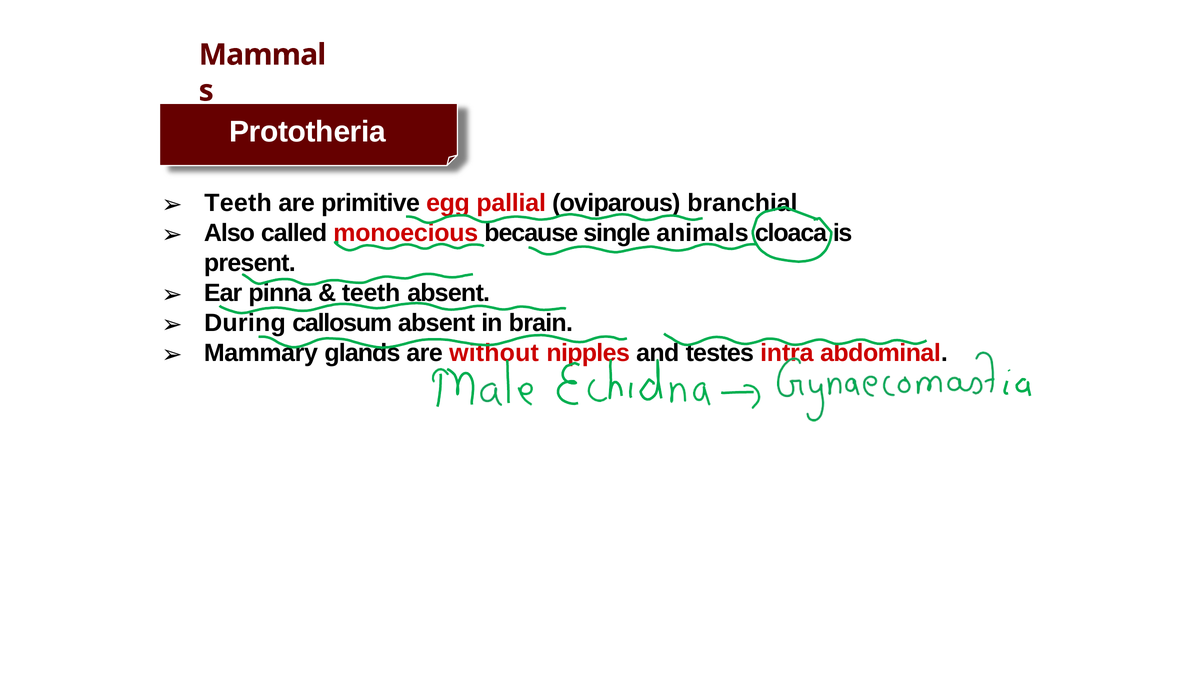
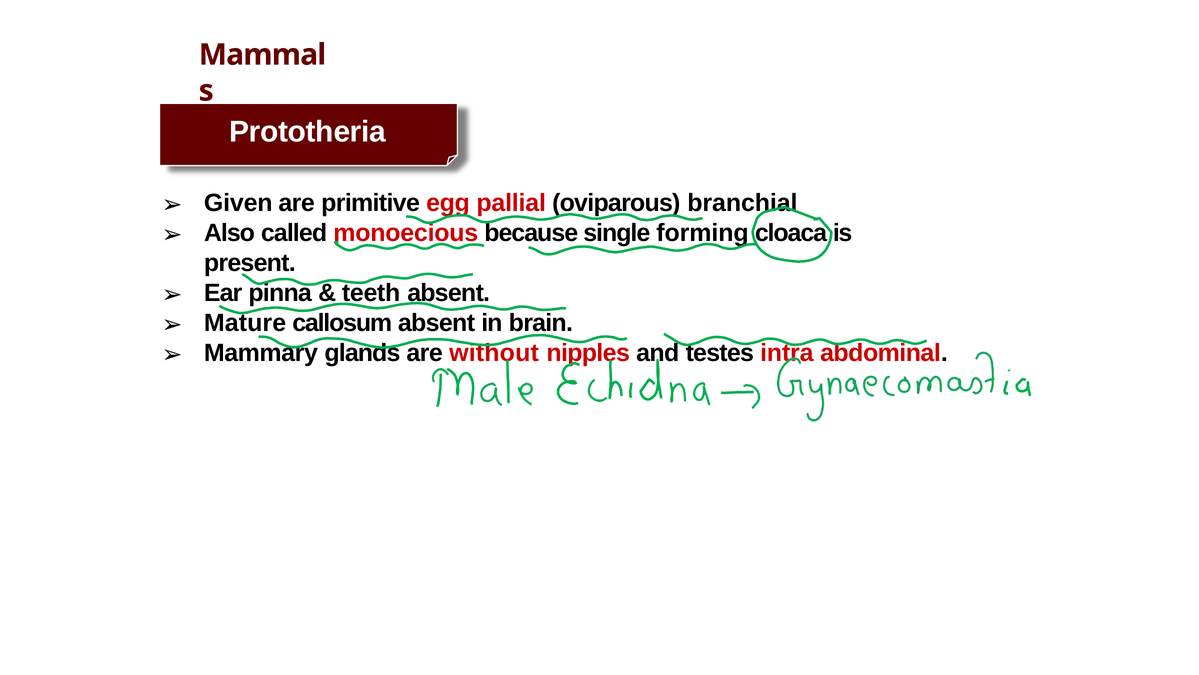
Teeth at (238, 203): Teeth -> Given
animals: animals -> forming
During: During -> Mature
